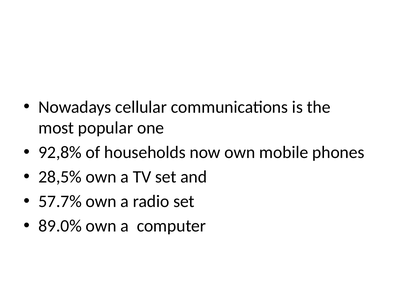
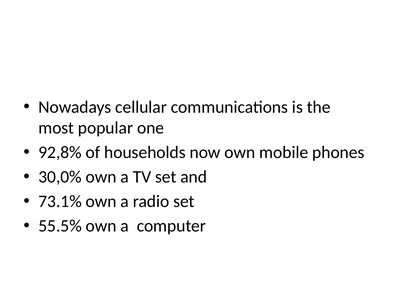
28,5%: 28,5% -> 30,0%
57.7%: 57.7% -> 73.1%
89.0%: 89.0% -> 55.5%
